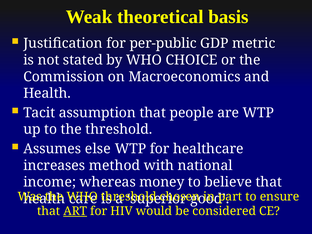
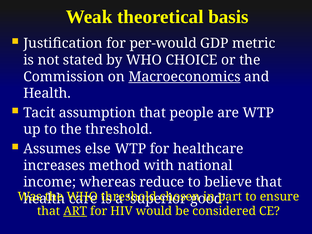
per-public: per-public -> per-would
Macroeconomics underline: none -> present
money: money -> reduce
